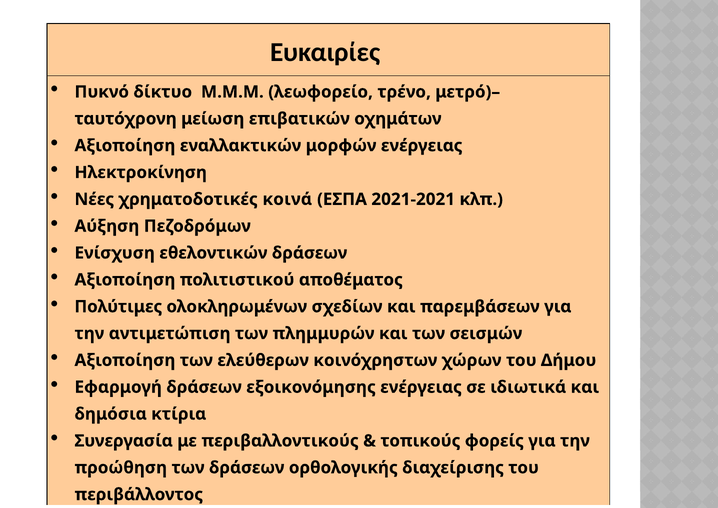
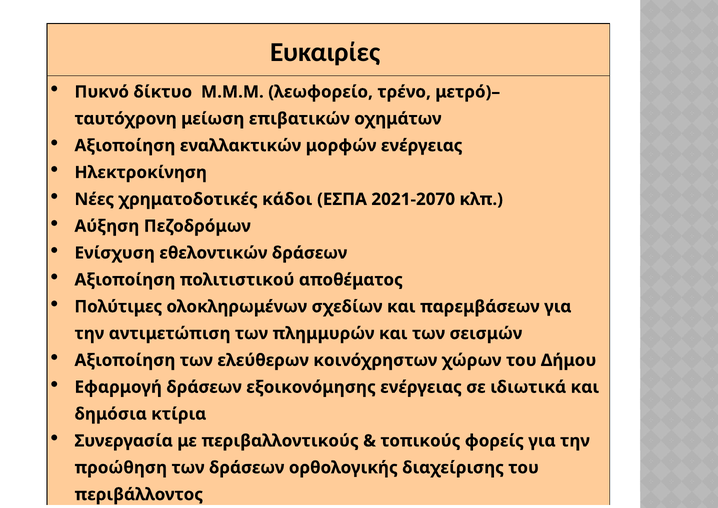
κοινά: κοινά -> κάδοι
2021-2021: 2021-2021 -> 2021-2070
